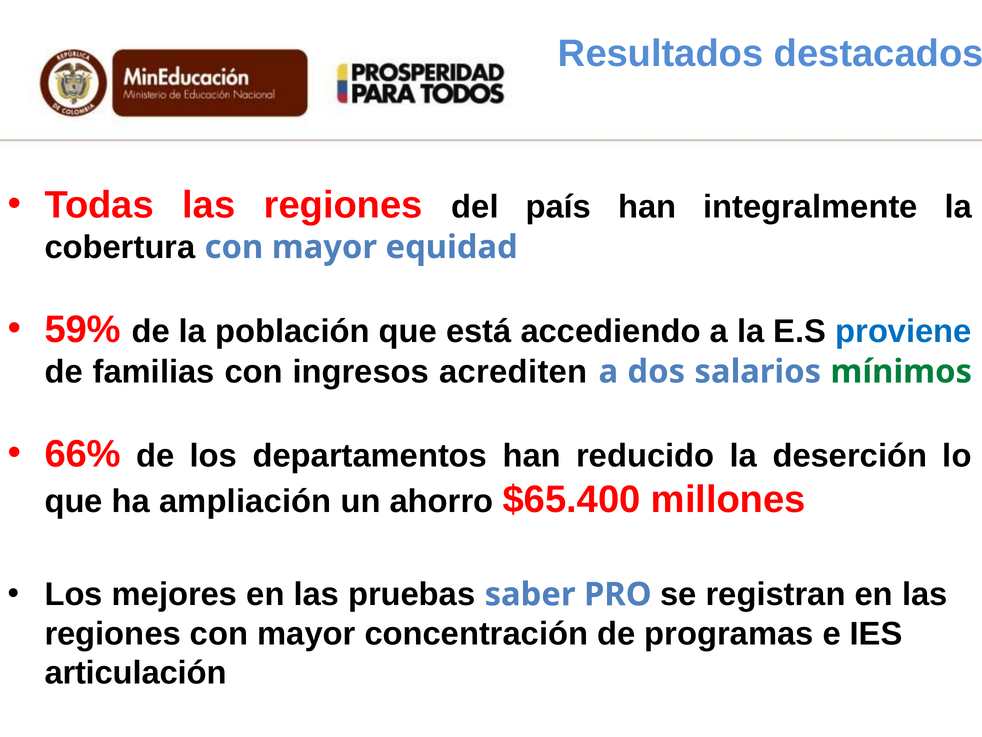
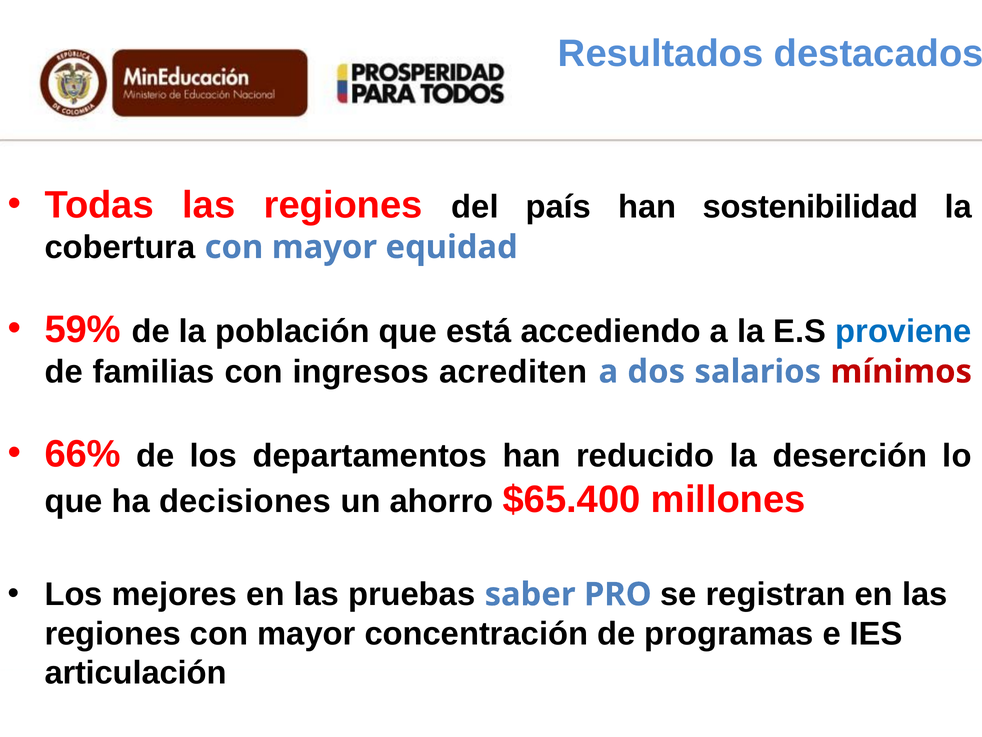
integralmente: integralmente -> sostenibilidad
mínimos colour: green -> red
ampliación: ampliación -> decisiones
